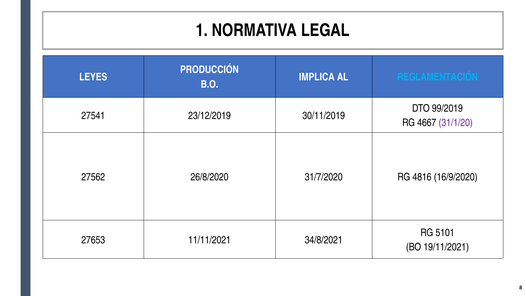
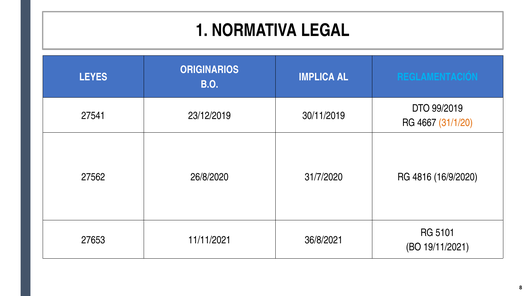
PRODUCCIÓN: PRODUCCIÓN -> ORIGINARIOS
31/1/20 colour: purple -> orange
34/8/2021: 34/8/2021 -> 36/8/2021
